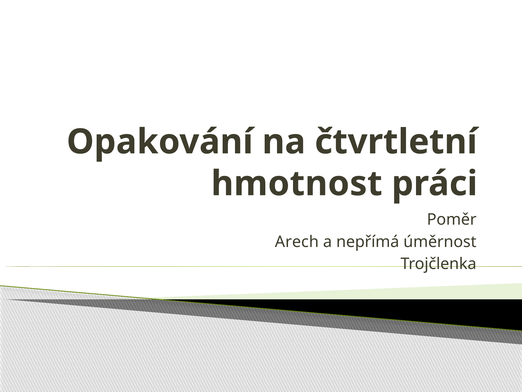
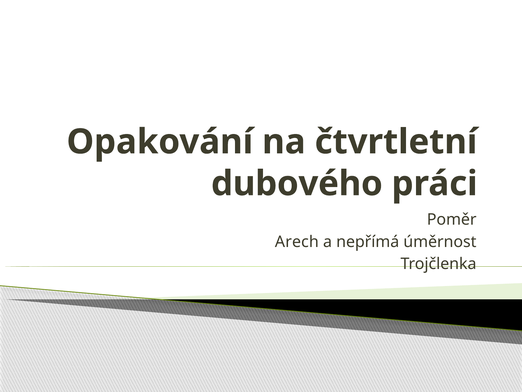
hmotnost: hmotnost -> dubového
